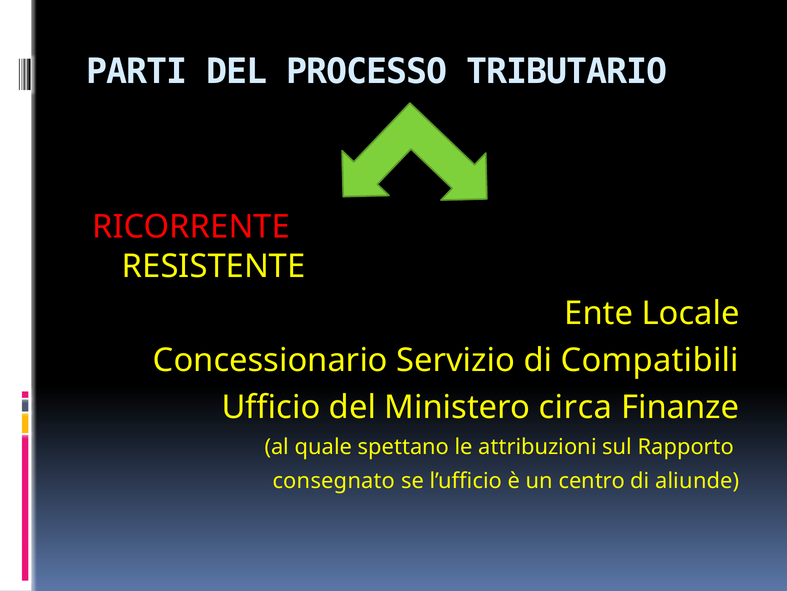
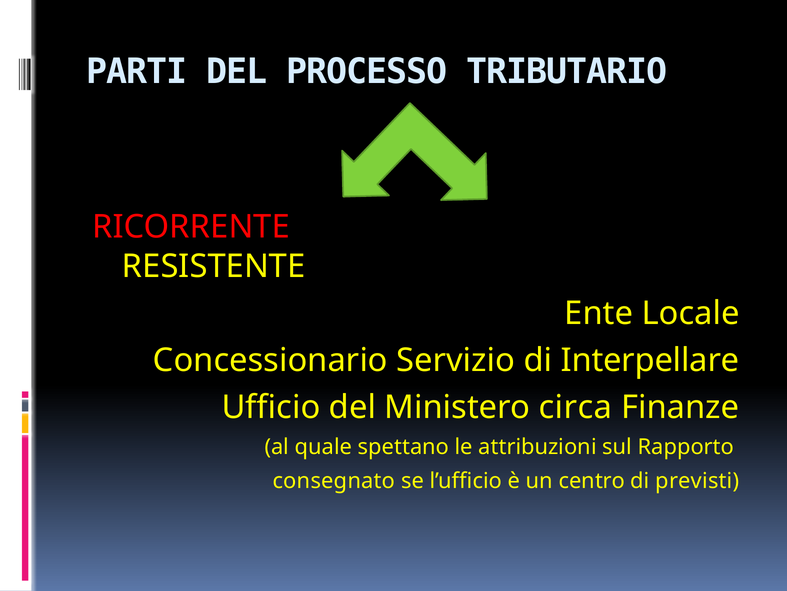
Compatibili: Compatibili -> Interpellare
aliunde: aliunde -> previsti
